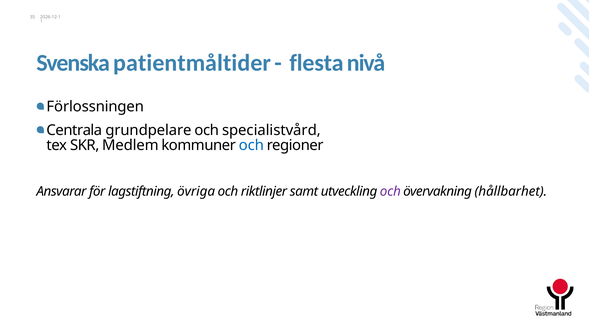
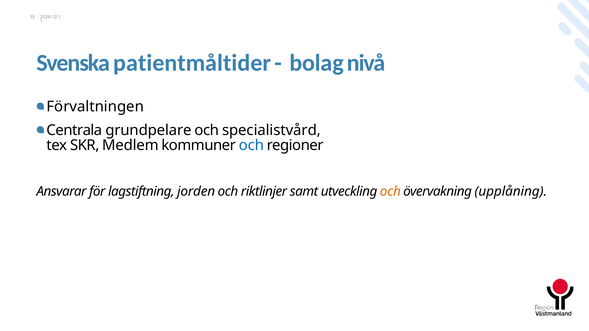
flesta: flesta -> bolag
Förlossningen: Förlossningen -> Förvaltningen
övriga: övriga -> jorden
och at (390, 192) colour: purple -> orange
hållbarhet: hållbarhet -> upplåning
